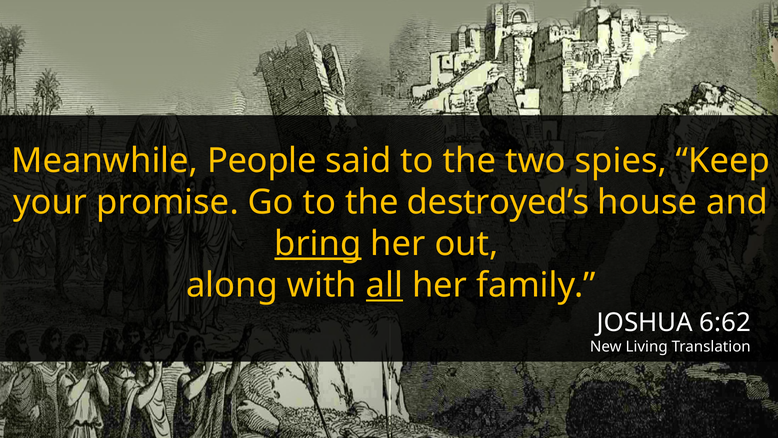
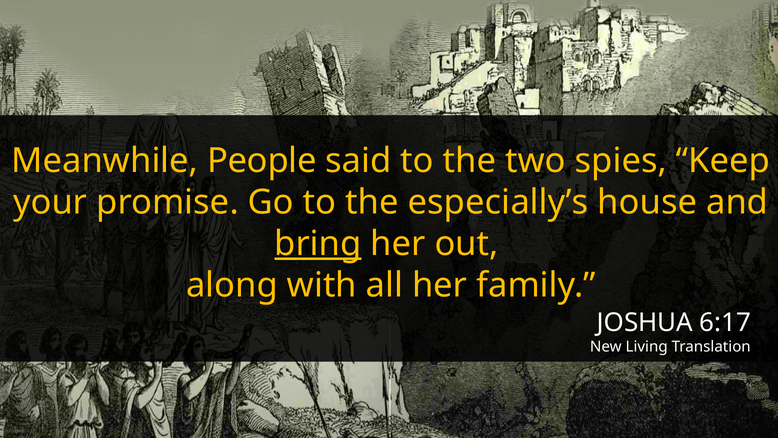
destroyed’s: destroyed’s -> especially’s
all underline: present -> none
6:62: 6:62 -> 6:17
